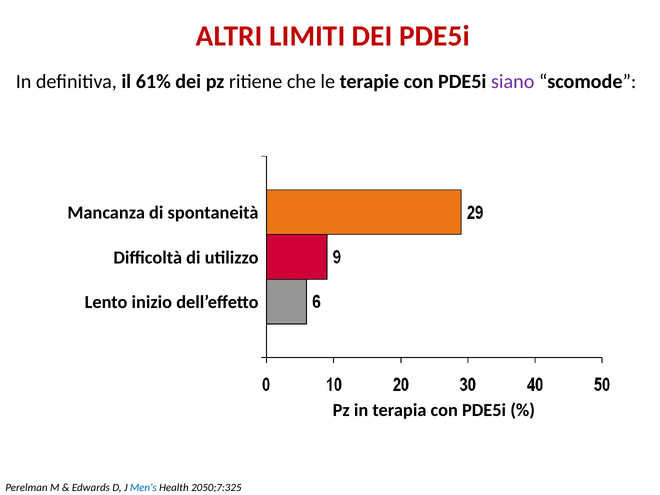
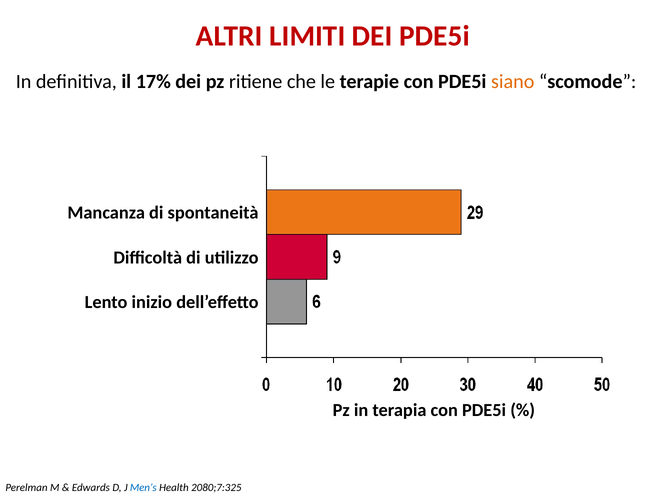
61%: 61% -> 17%
siano colour: purple -> orange
2050;7:325: 2050;7:325 -> 2080;7:325
